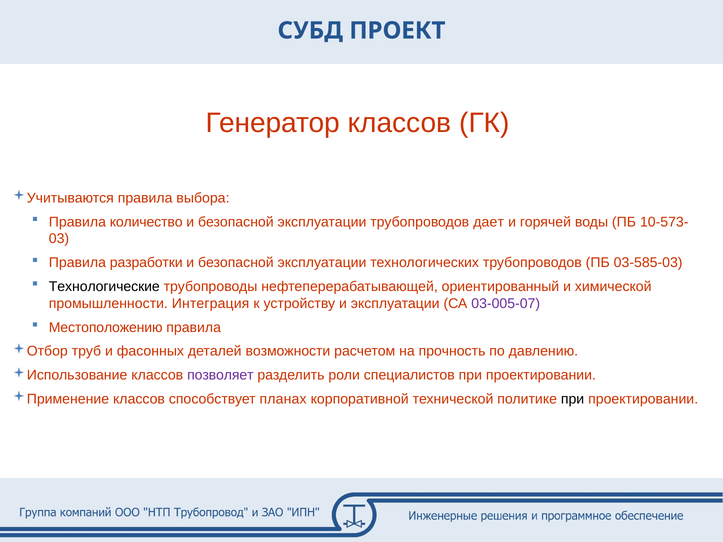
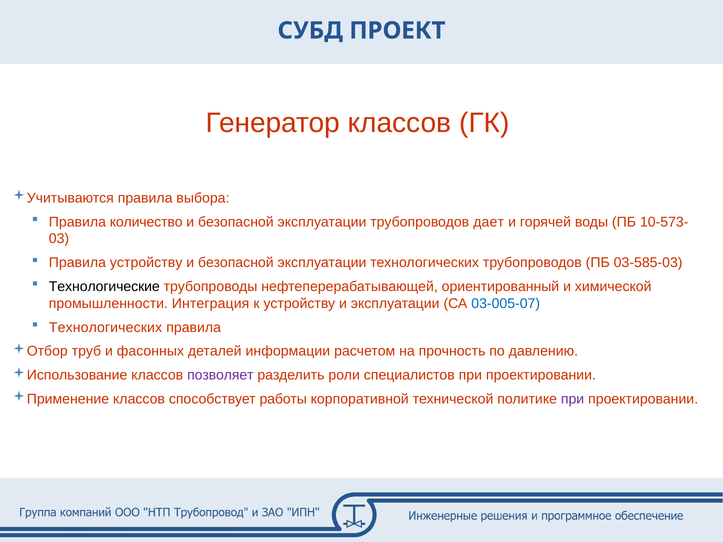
Правила разработки: разработки -> устройству
03-005-07 colour: purple -> blue
Местоположению at (106, 328): Местоположению -> Технологических
возможности: возможности -> информации
планах: планах -> работы
при at (573, 399) colour: black -> purple
